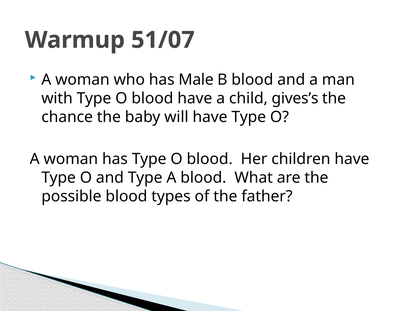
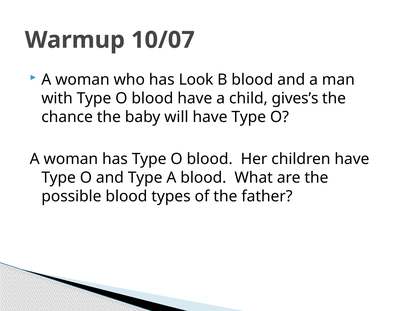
51/07: 51/07 -> 10/07
Male: Male -> Look
